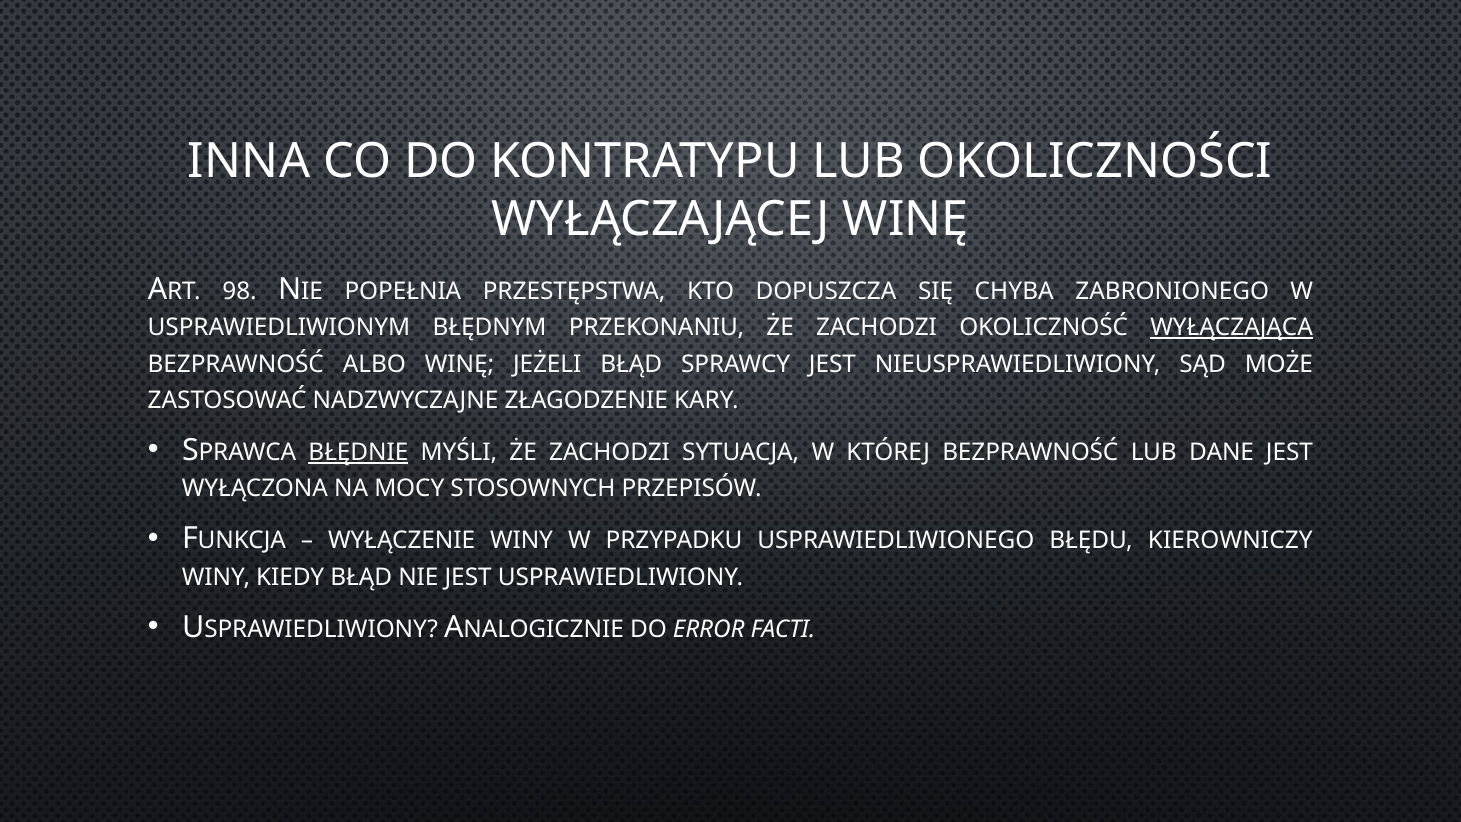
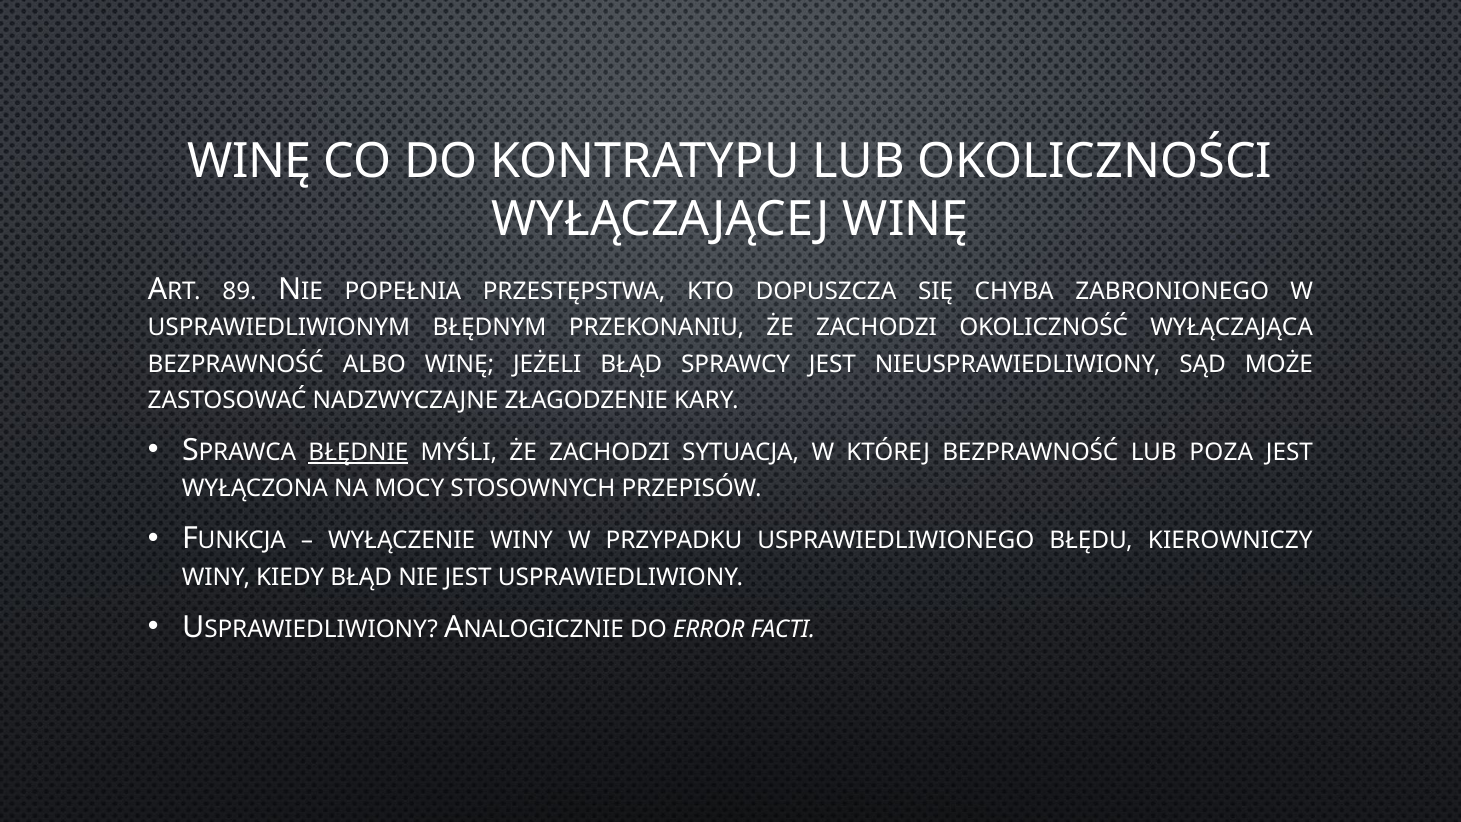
INNA at (249, 161): INNA -> WINĘ
98: 98 -> 89
WYŁĄCZAJĄCA underline: present -> none
DANE: DANE -> POZA
